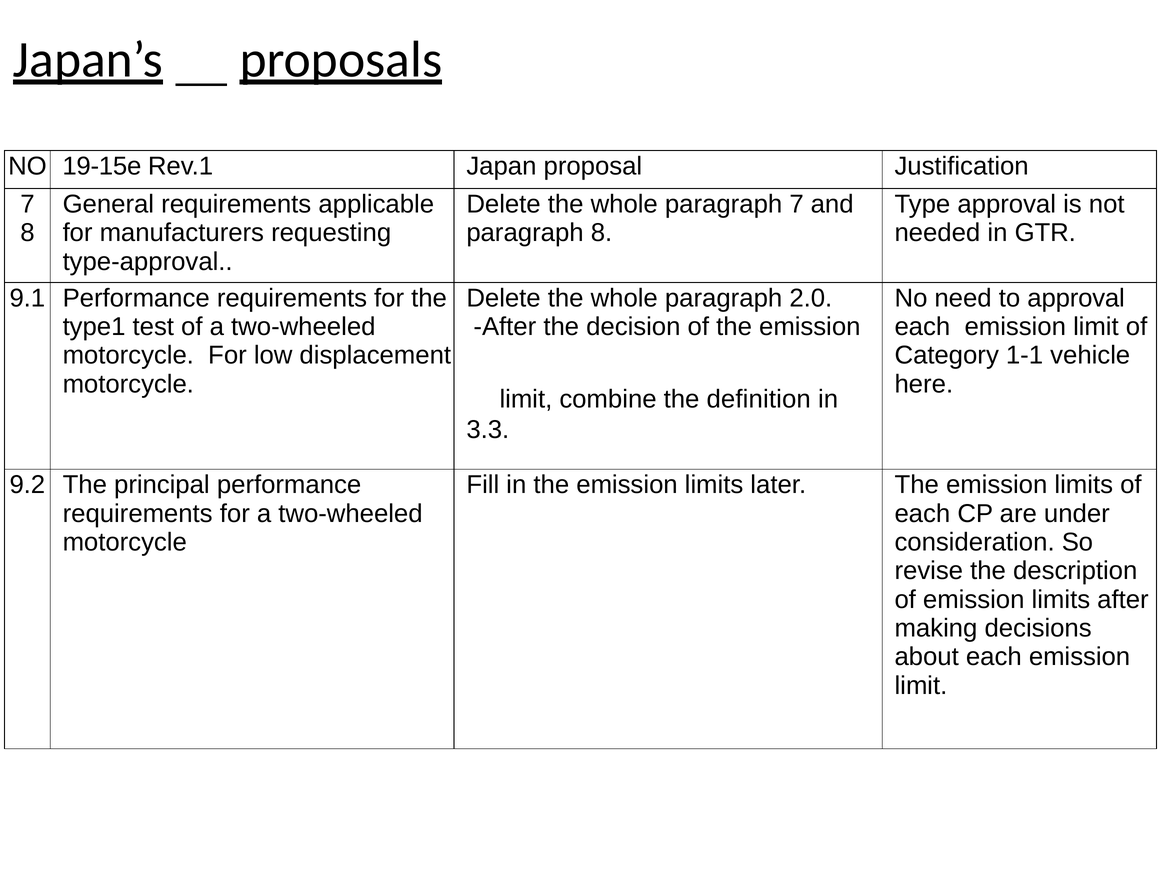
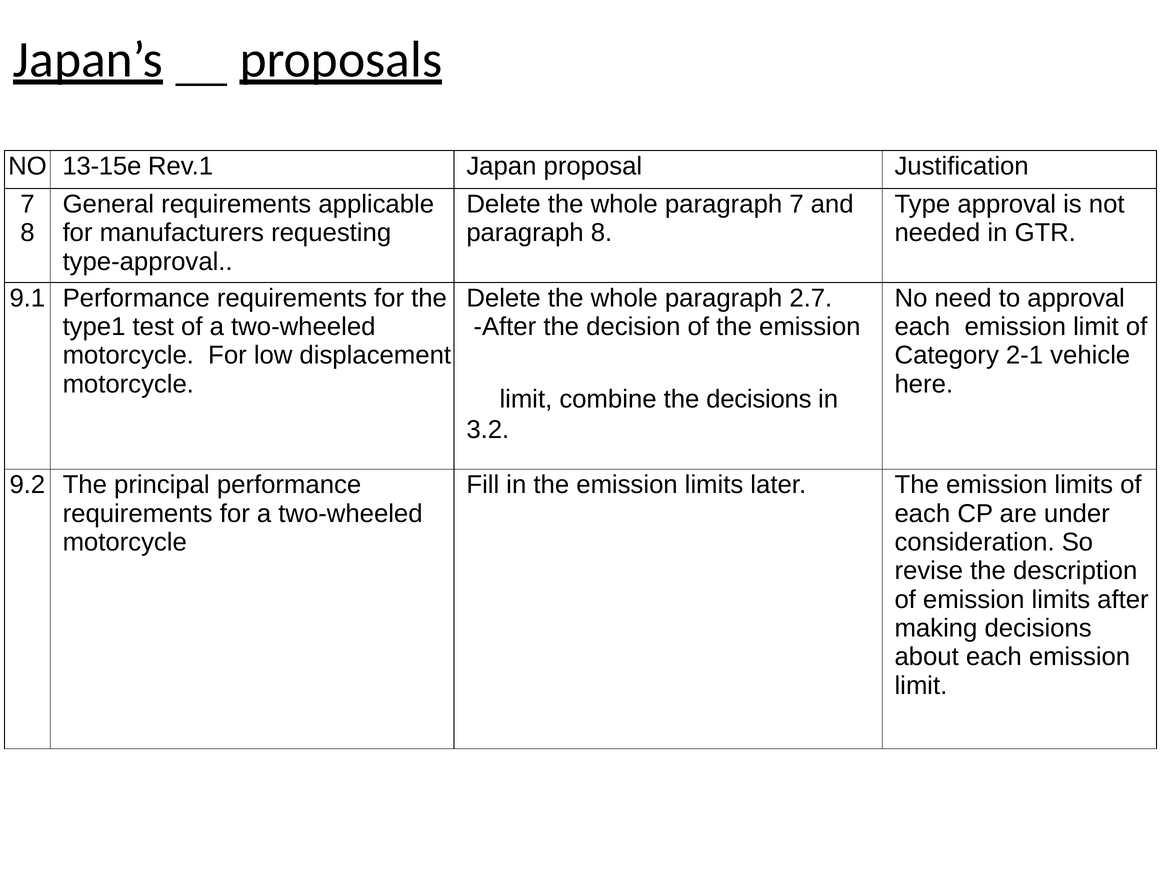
19-15e: 19-15e -> 13-15e
2.0: 2.0 -> 2.7
1-1: 1-1 -> 2-1
the definition: definition -> decisions
3.3: 3.3 -> 3.2
